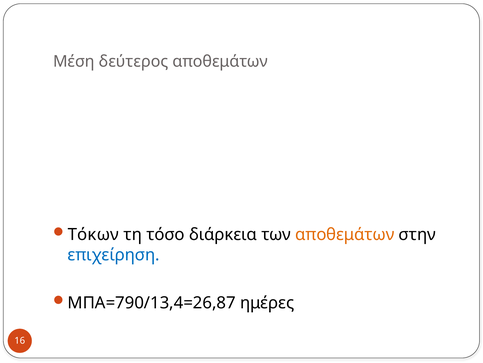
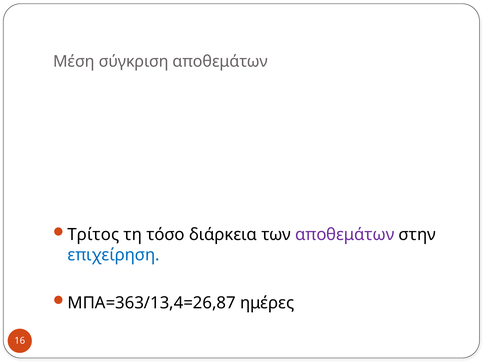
δεύτερος: δεύτερος -> σύγκριση
Τόκων: Τόκων -> Τρίτος
αποθεμάτων at (345, 234) colour: orange -> purple
ΜΠΑ=790/13,4=26,87: ΜΠΑ=790/13,4=26,87 -> ΜΠΑ=363/13,4=26,87
